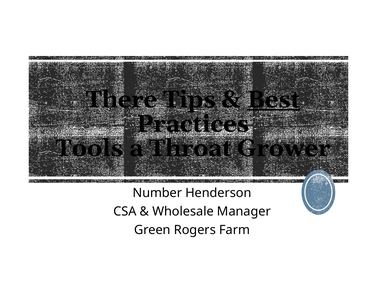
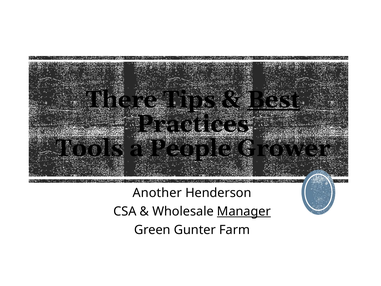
Throat: Throat -> People
Number: Number -> Another
Manager underline: none -> present
Rogers: Rogers -> Gunter
